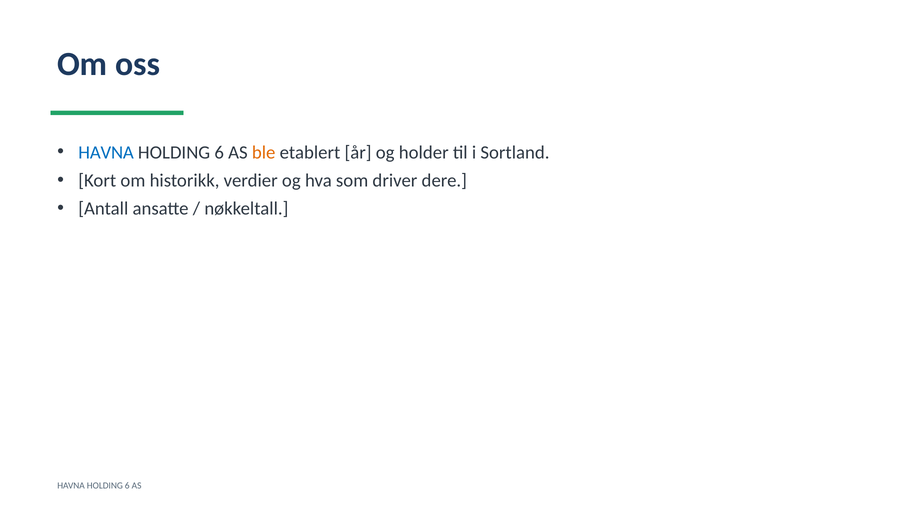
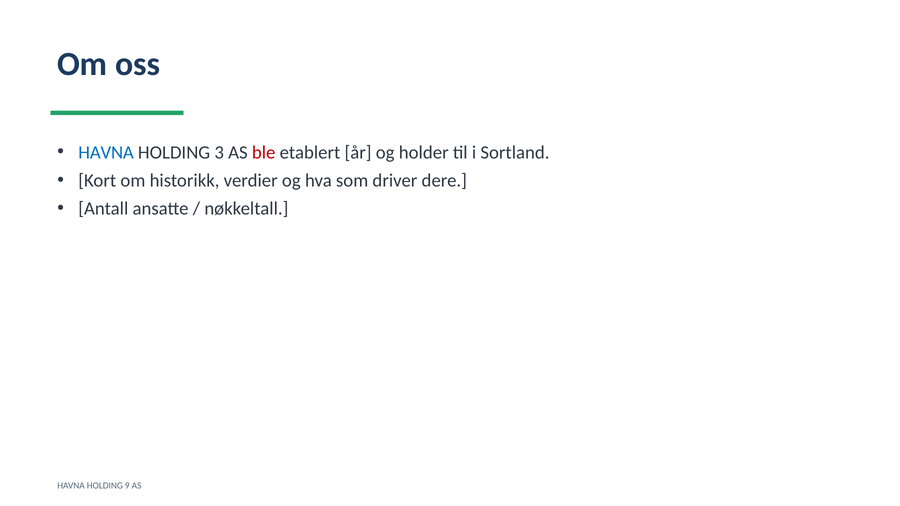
6 at (219, 152): 6 -> 3
ble colour: orange -> red
6 at (127, 486): 6 -> 9
